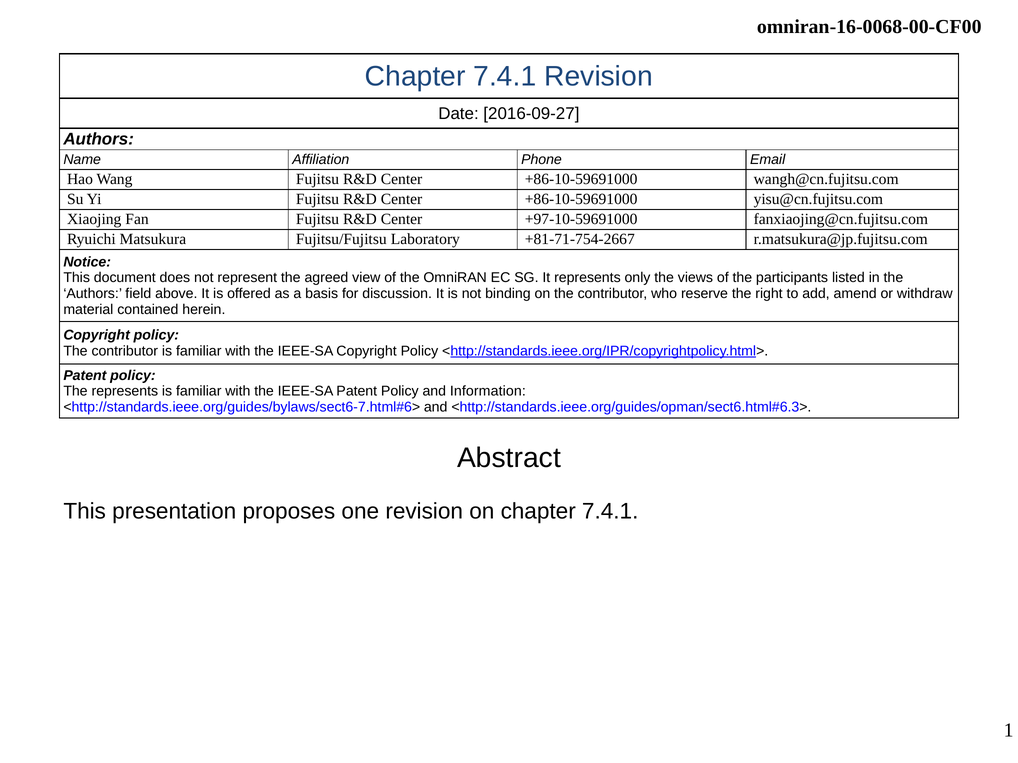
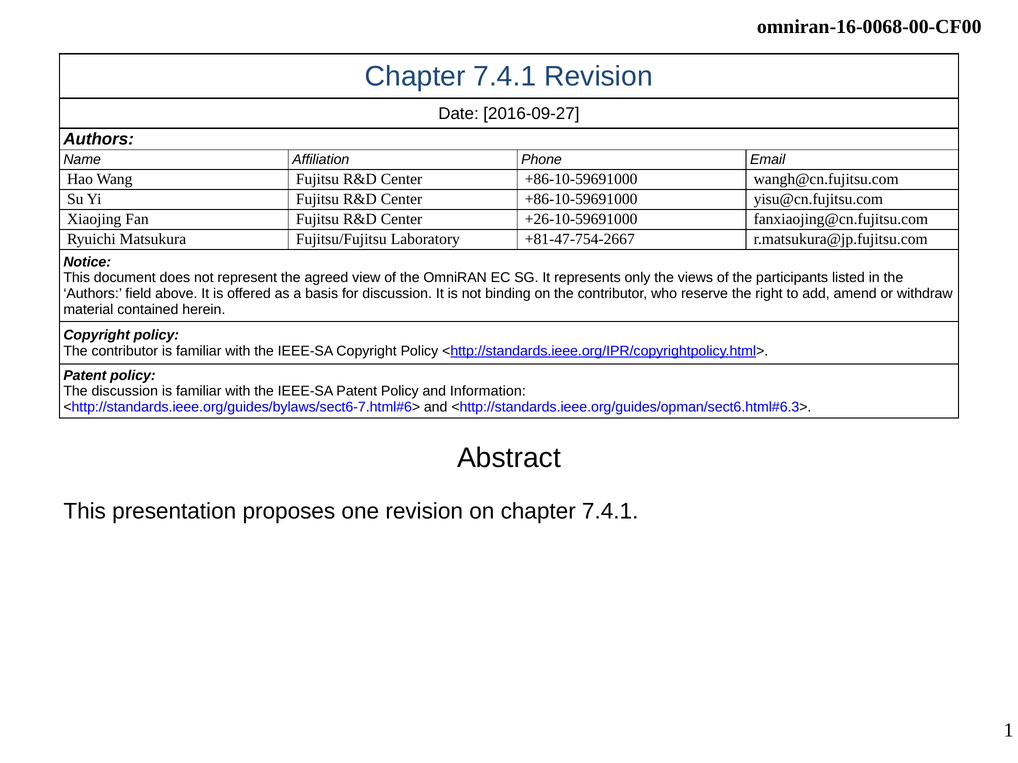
+97-10-59691000: +97-10-59691000 -> +26-10-59691000
+81-71-754-2667: +81-71-754-2667 -> +81-47-754-2667
The represents: represents -> discussion
